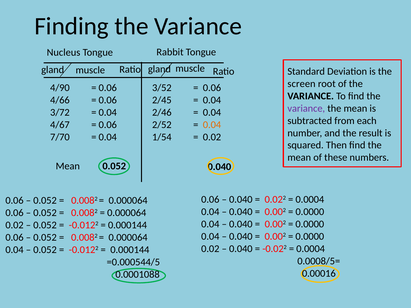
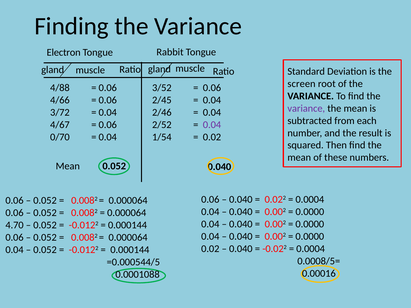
Nucleus: Nucleus -> Electron
4/90: 4/90 -> 4/88
0.04 at (212, 125) colour: orange -> purple
7/70: 7/70 -> 0/70
0.02 at (15, 225): 0.02 -> 4.70
